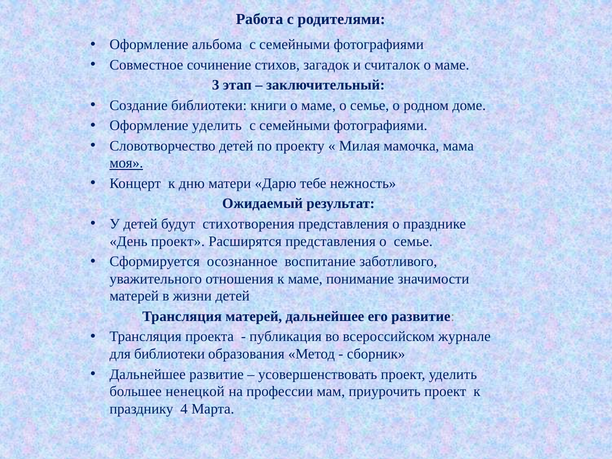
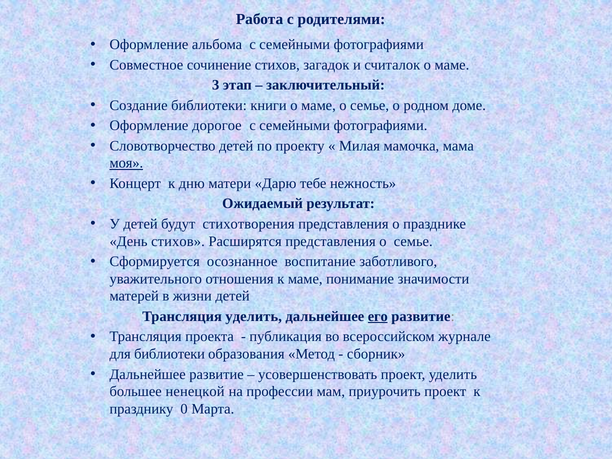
Оформление уделить: уделить -> дорогое
День проект: проект -> стихов
Трансляция матерей: матерей -> уделить
его underline: none -> present
4: 4 -> 0
